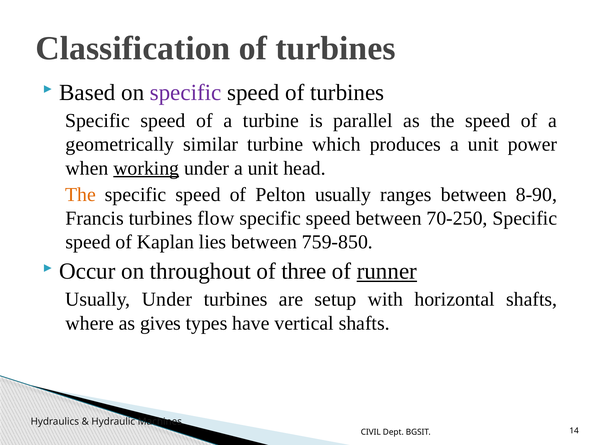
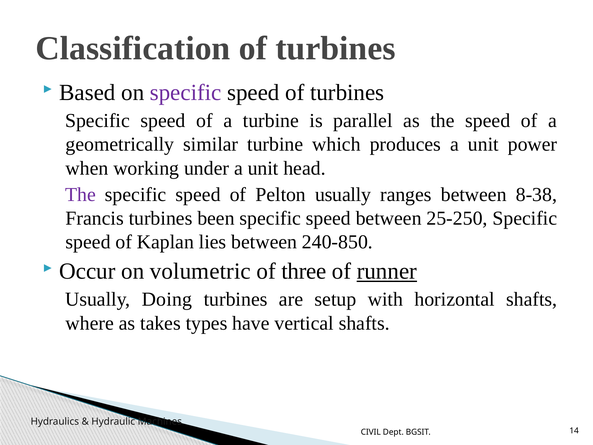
working underline: present -> none
The at (80, 194) colour: orange -> purple
8-90: 8-90 -> 8-38
flow: flow -> been
70-250: 70-250 -> 25-250
759-850: 759-850 -> 240-850
throughout: throughout -> volumetric
Usually Under: Under -> Doing
gives: gives -> takes
